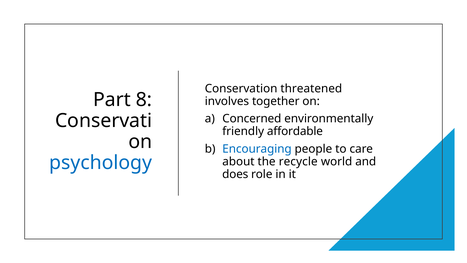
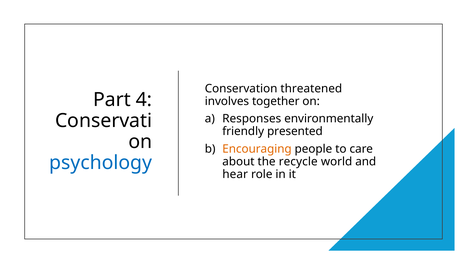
8: 8 -> 4
Concerned: Concerned -> Responses
affordable: affordable -> presented
Encouraging colour: blue -> orange
does: does -> hear
